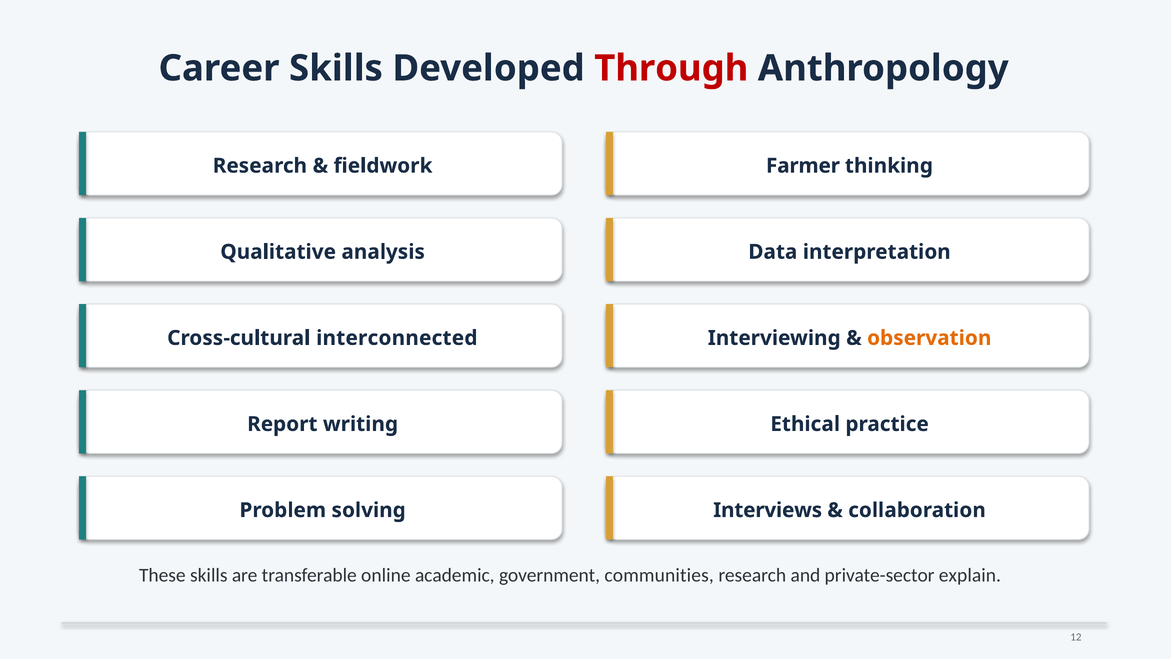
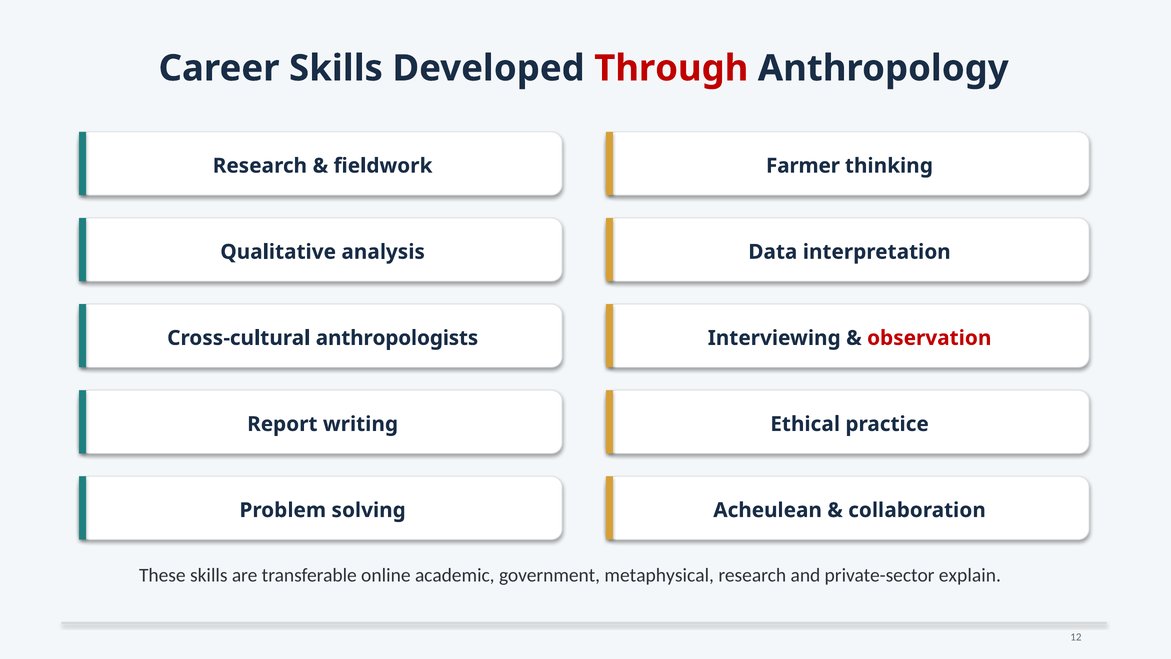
interconnected: interconnected -> anthropologists
observation colour: orange -> red
Interviews: Interviews -> Acheulean
communities: communities -> metaphysical
